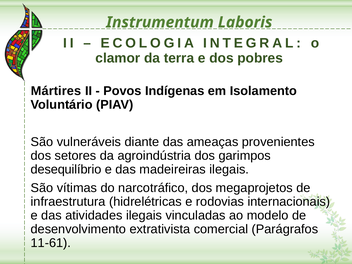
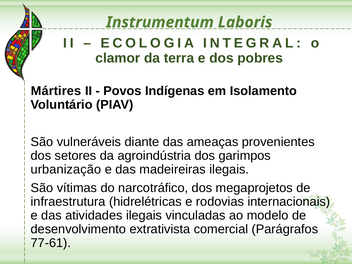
desequilíbrio: desequilíbrio -> urbanização
11-61: 11-61 -> 77-61
